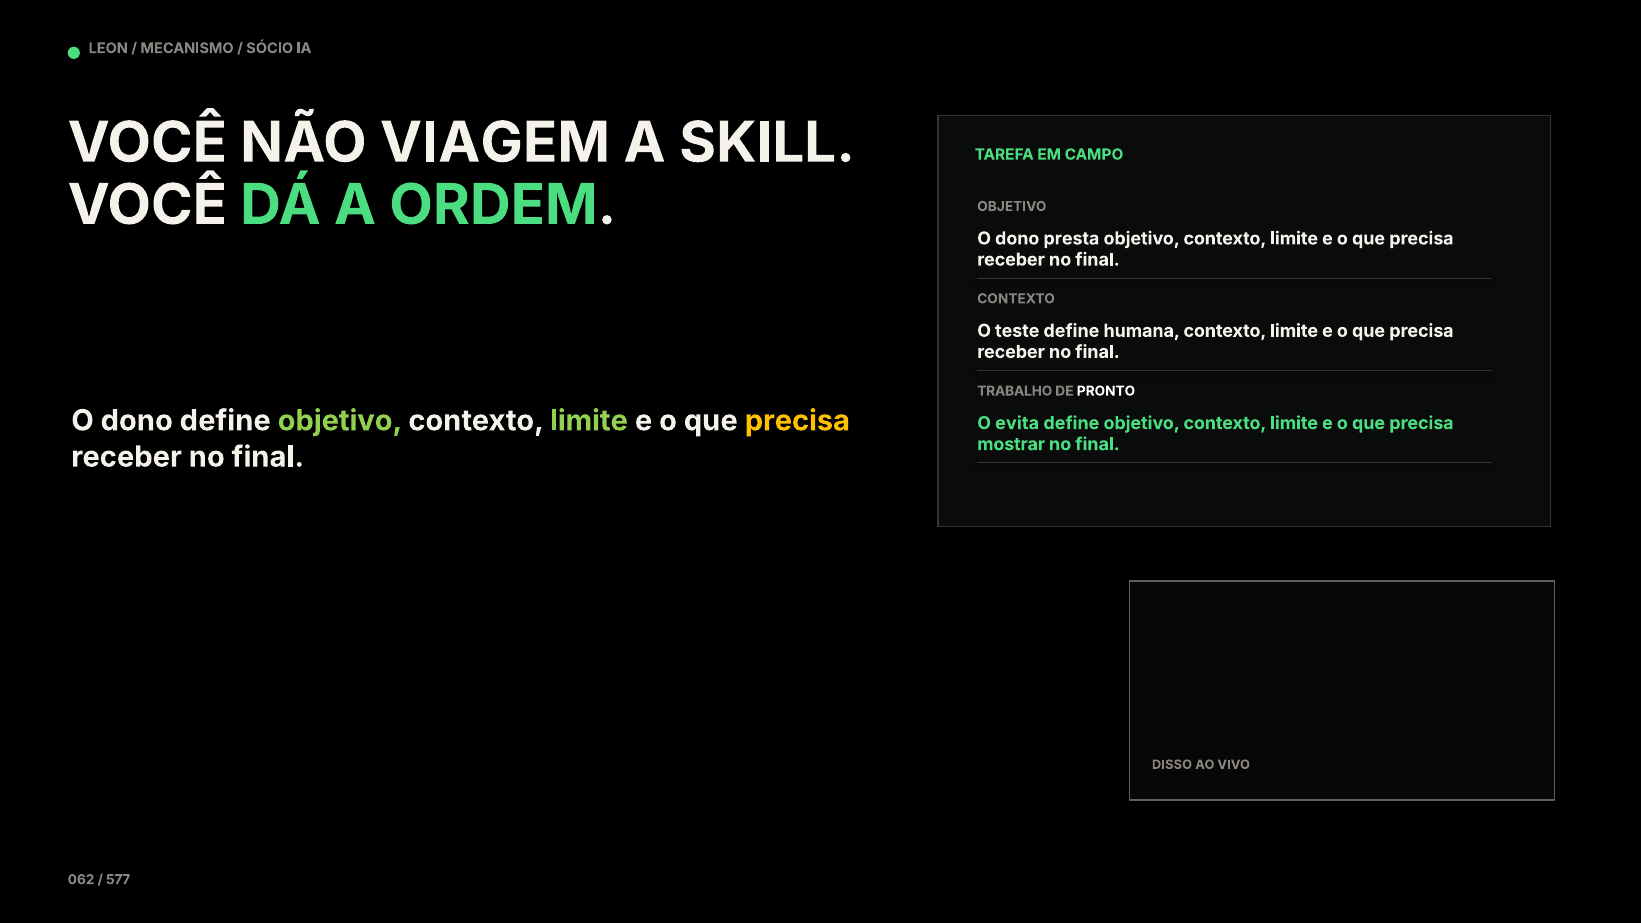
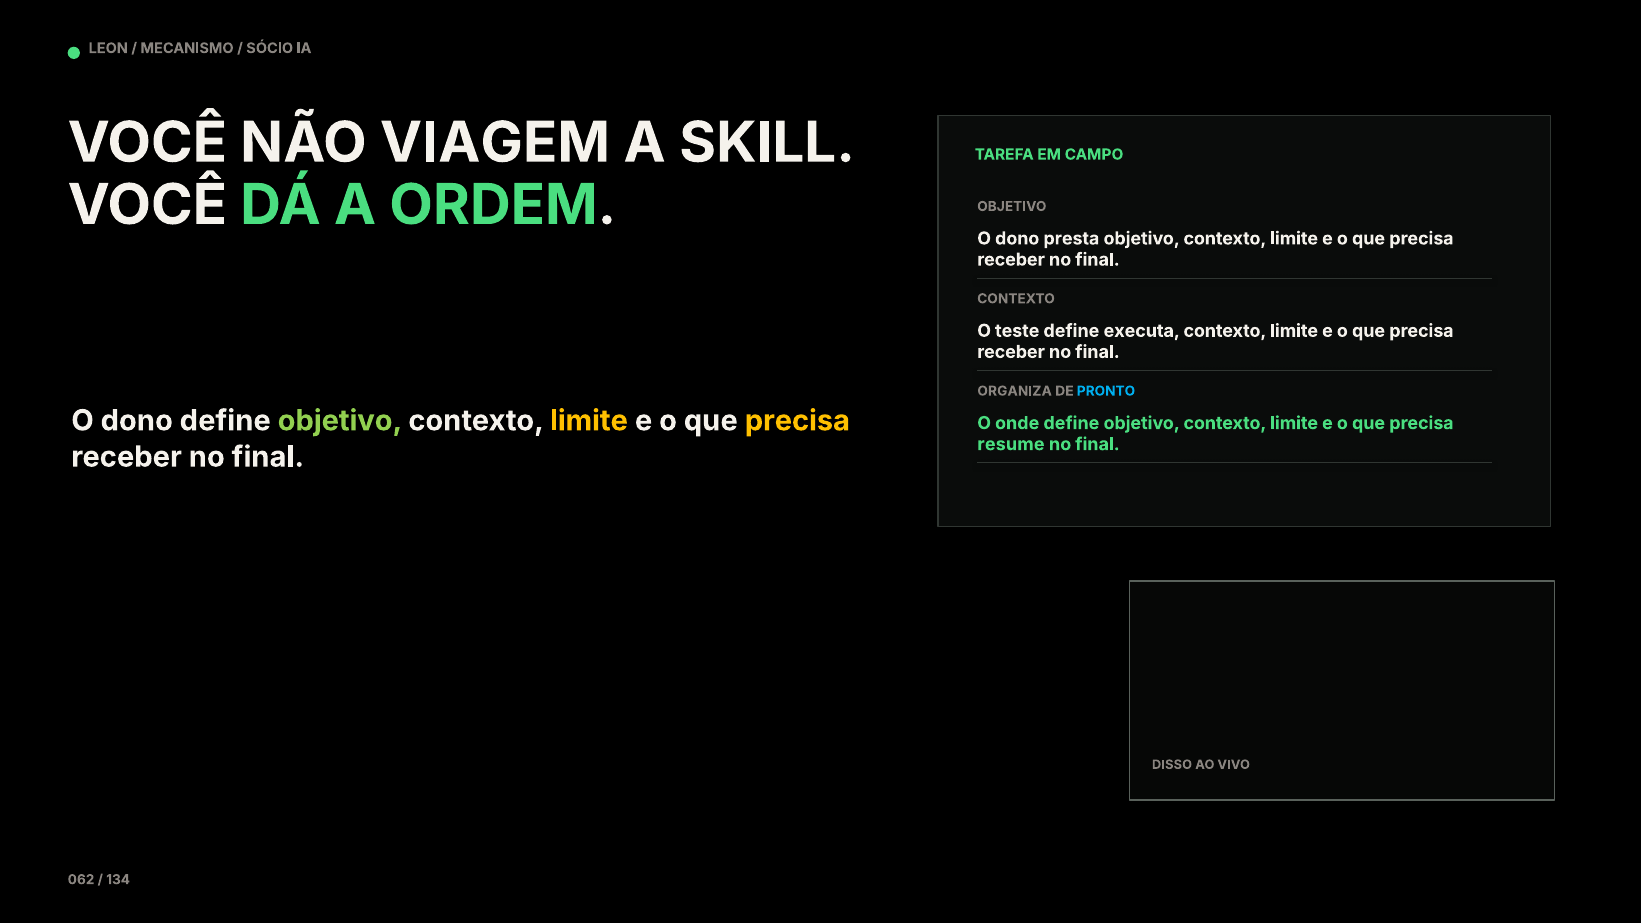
humana: humana -> executa
TRABALHO: TRABALHO -> ORGANIZA
PRONTO colour: white -> light blue
limite at (589, 421) colour: light green -> yellow
evita: evita -> onde
mostrar: mostrar -> resume
577: 577 -> 134
